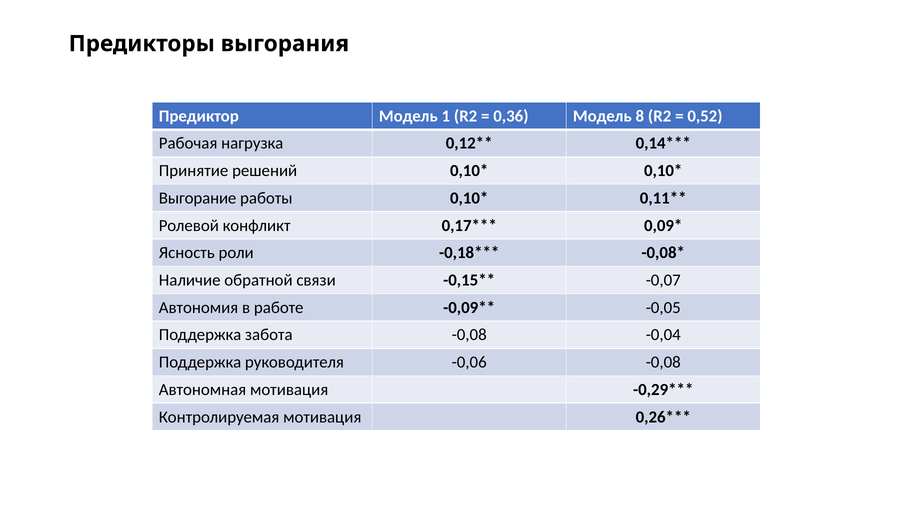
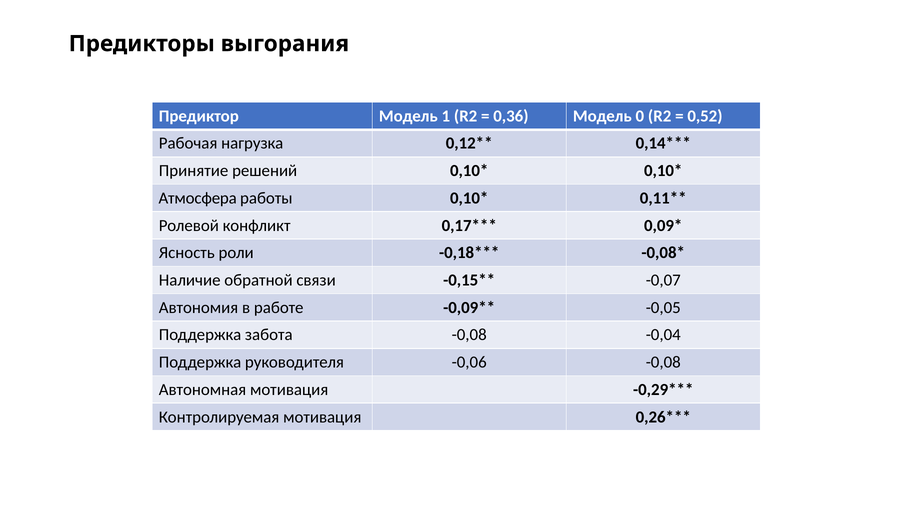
8: 8 -> 0
Выгорание: Выгорание -> Атмосфера
